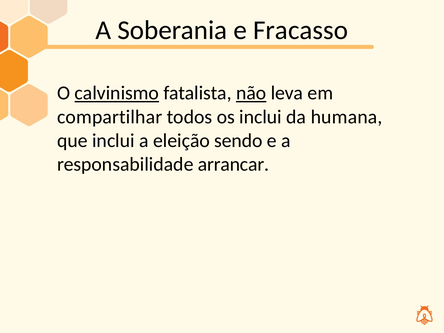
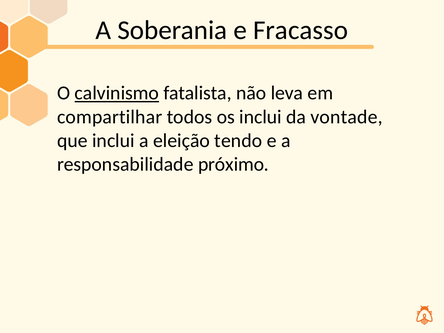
não underline: present -> none
humana: humana -> vontade
sendo: sendo -> tendo
arrancar: arrancar -> próximo
